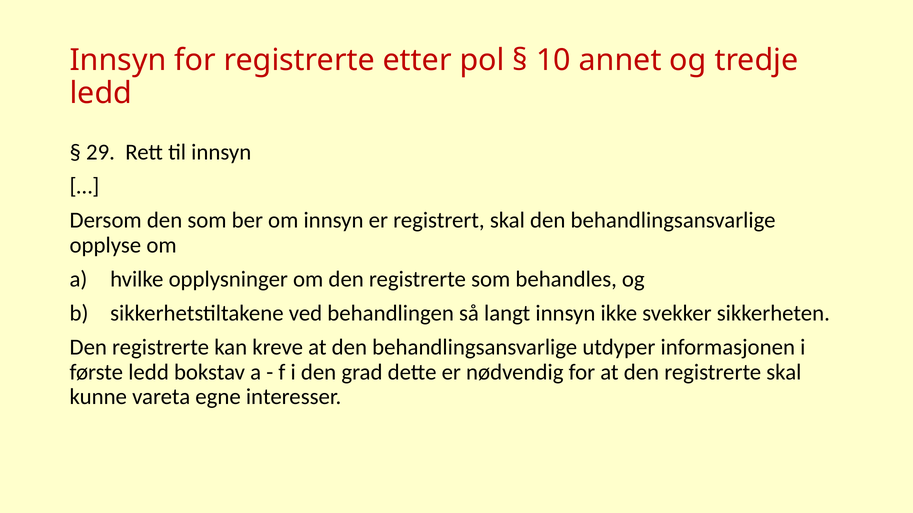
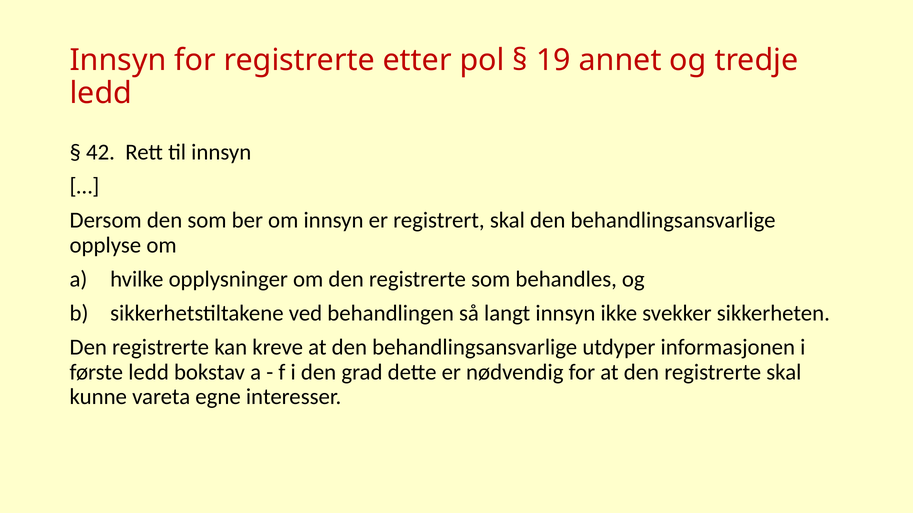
10: 10 -> 19
29: 29 -> 42
